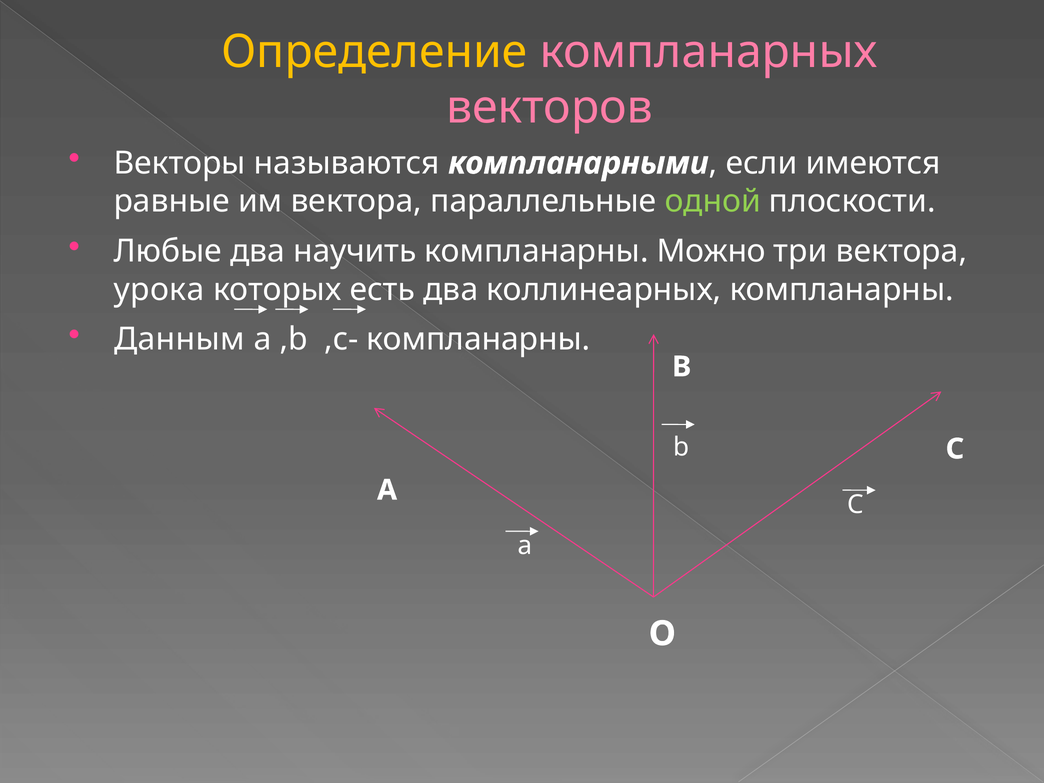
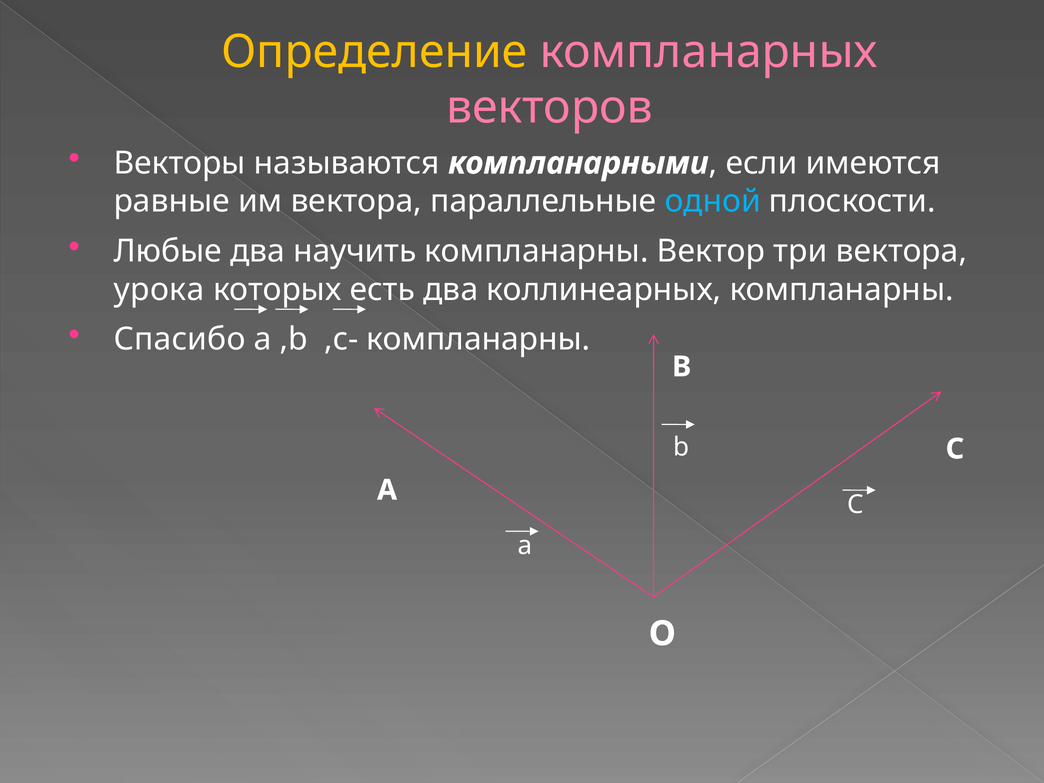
одной colour: light green -> light blue
Можно: Можно -> Вектор
Данным: Данным -> Спасибо
